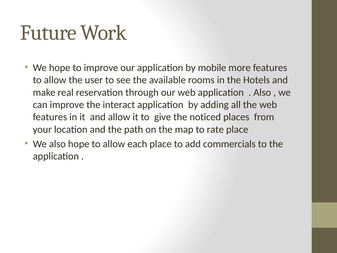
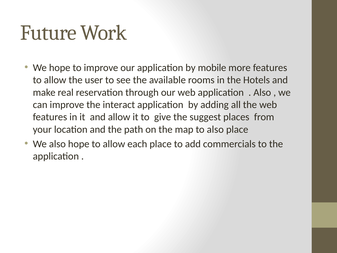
noticed: noticed -> suggest
to rate: rate -> also
